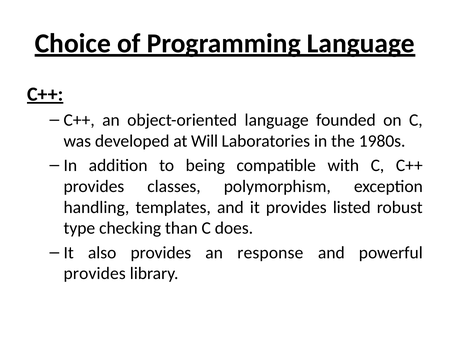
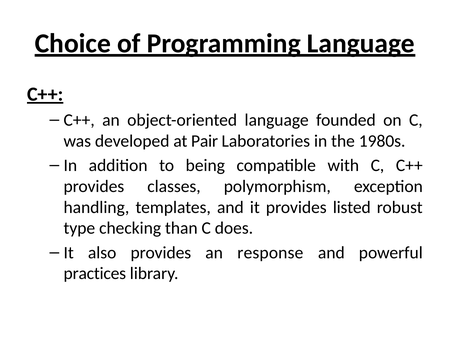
Will: Will -> Pair
provides at (95, 274): provides -> practices
